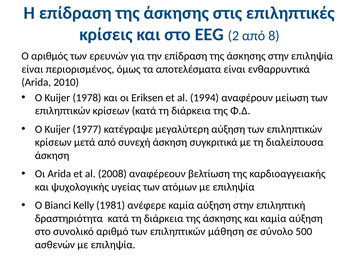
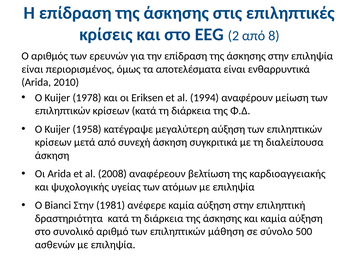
1977: 1977 -> 1958
Bianci Kelly: Kelly -> Στην
